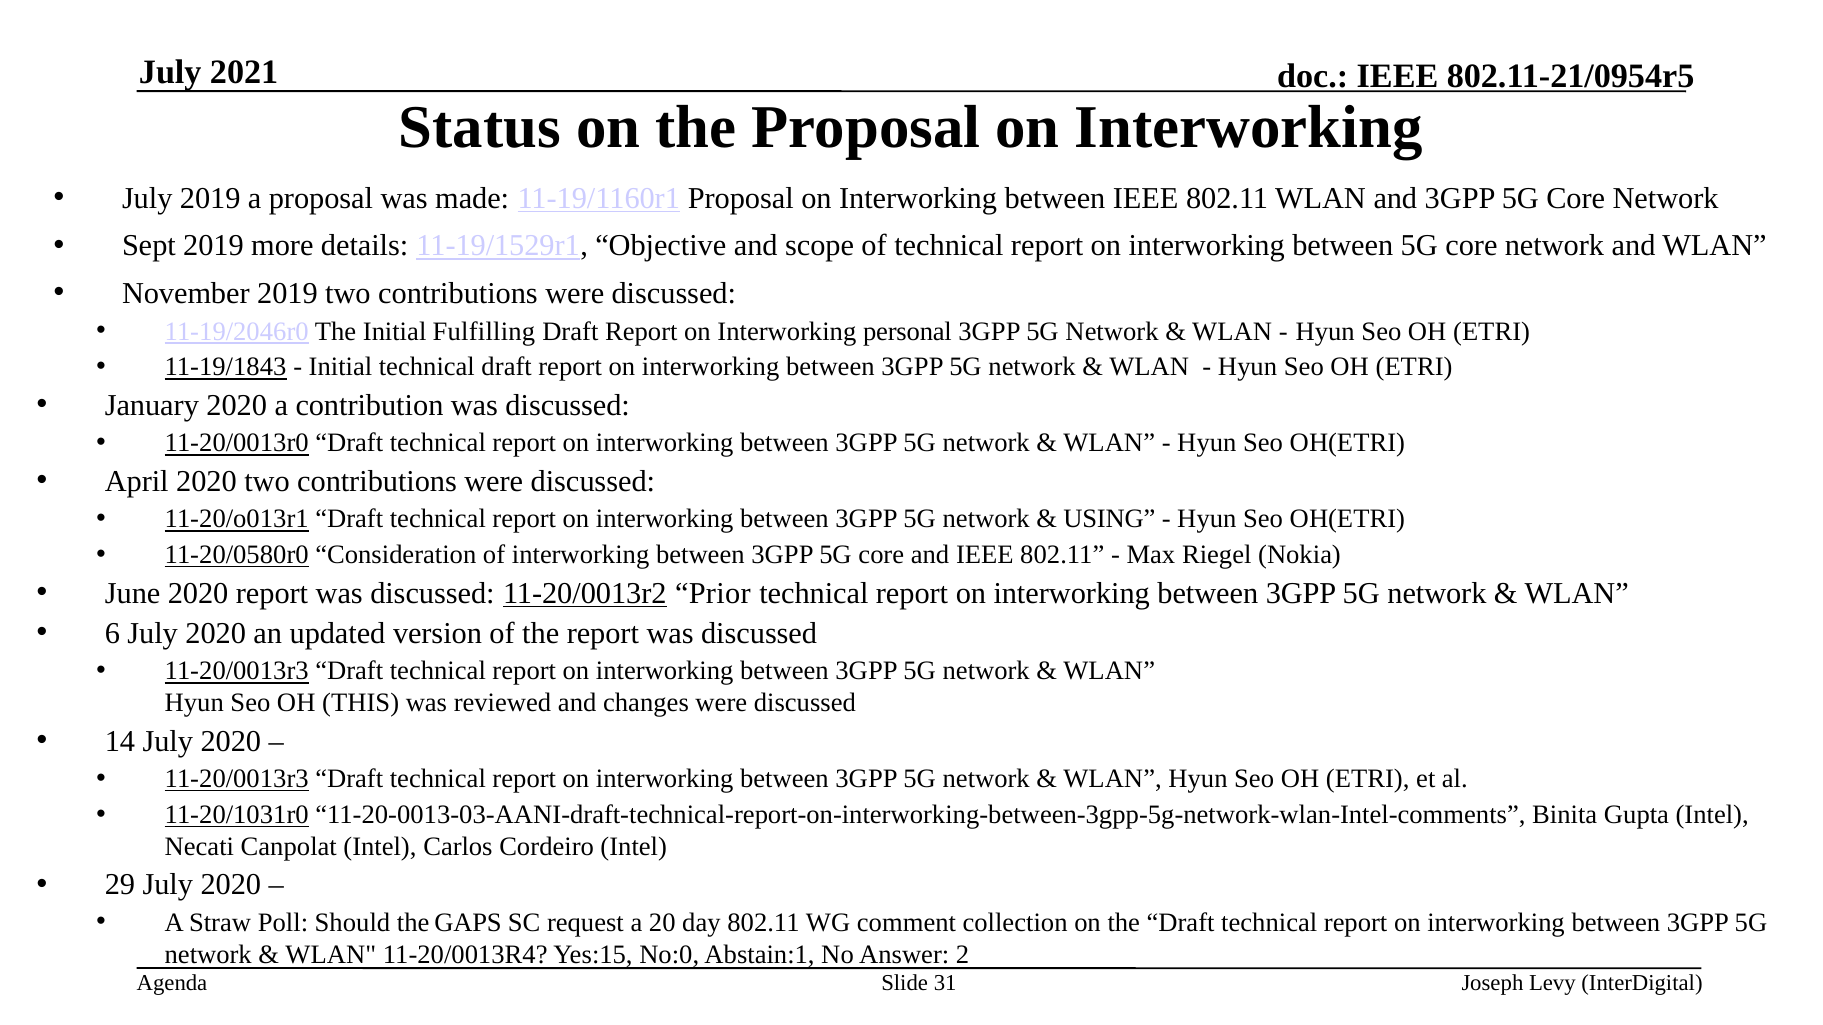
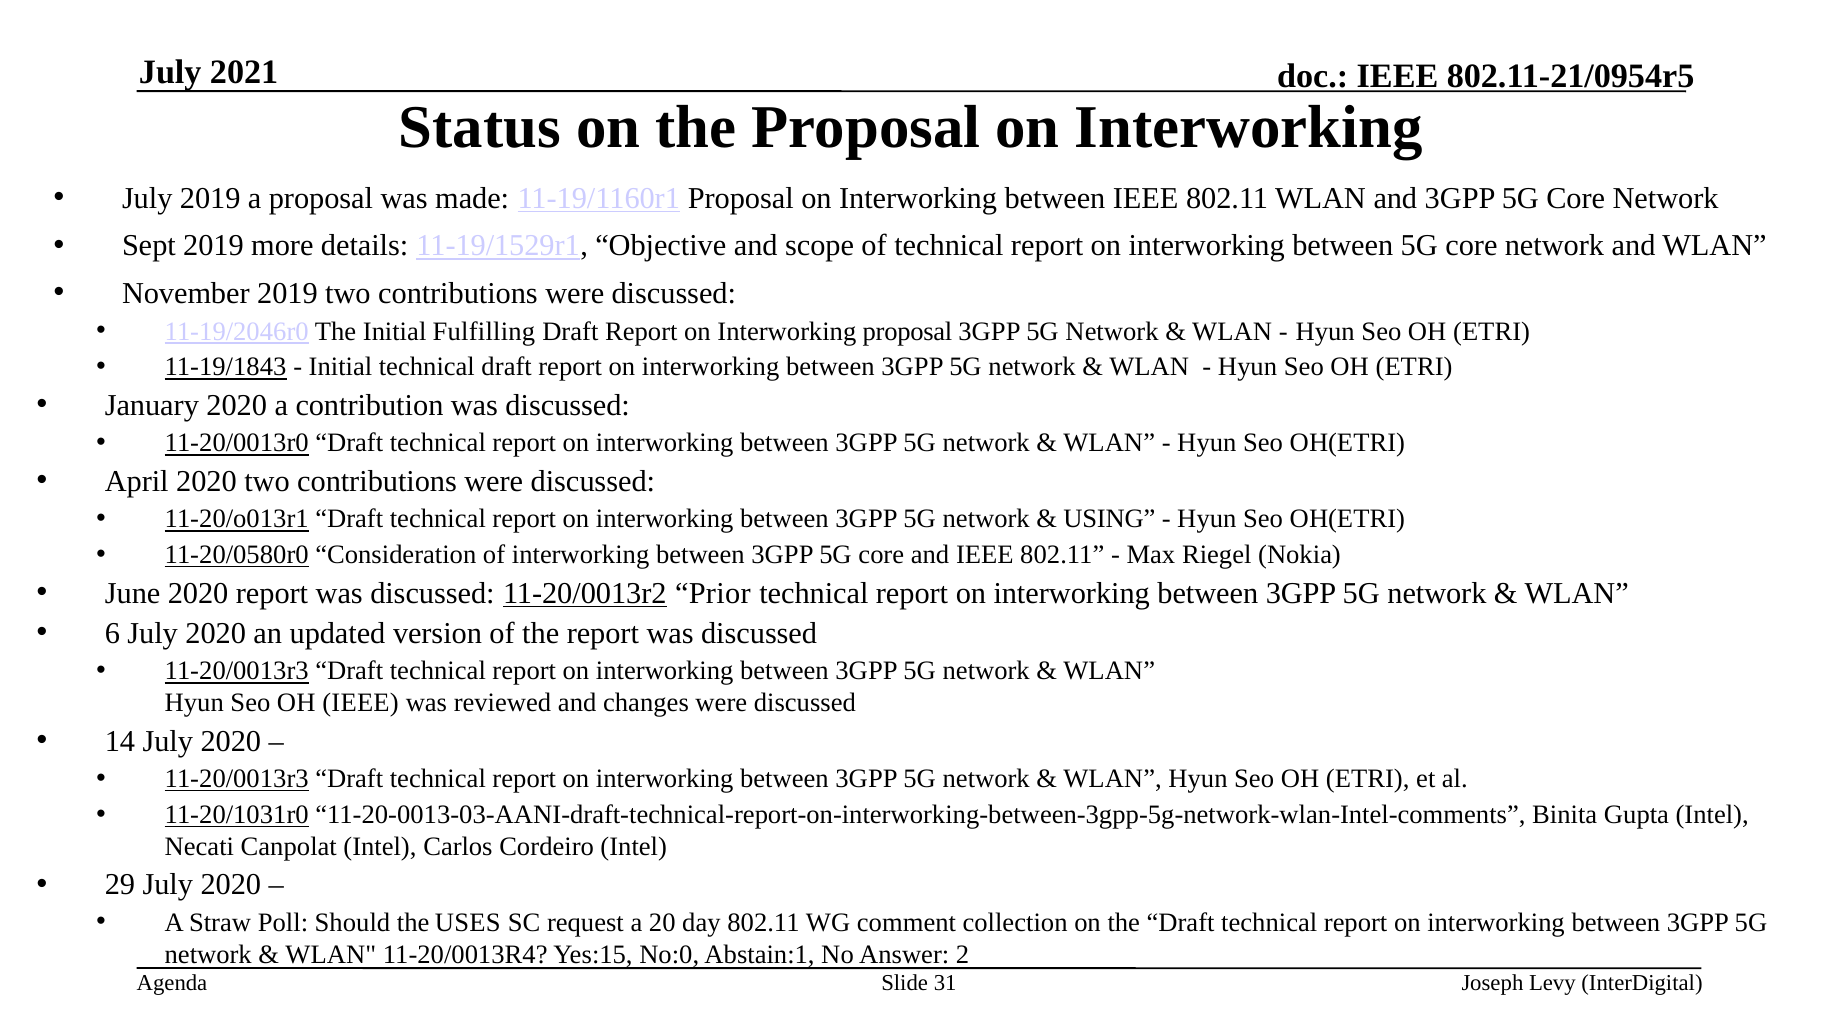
Interworking personal: personal -> proposal
OH THIS: THIS -> IEEE
GAPS: GAPS -> USES
